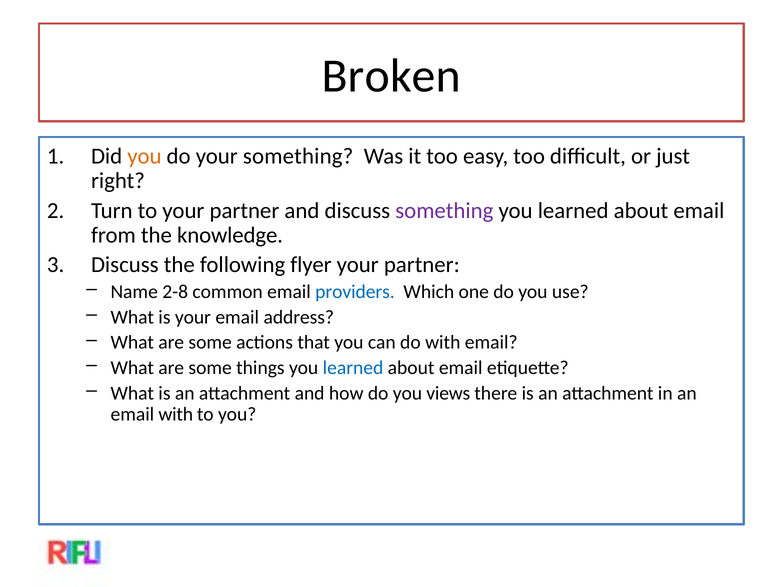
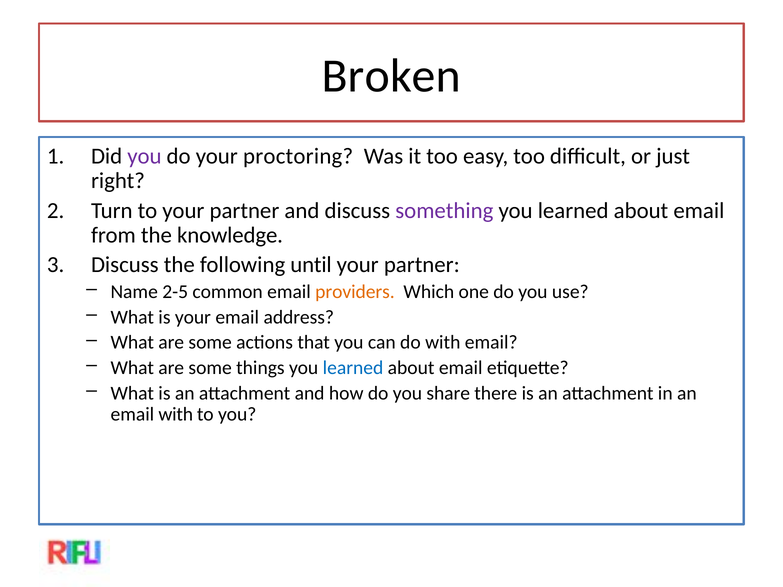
you at (144, 156) colour: orange -> purple
your something: something -> proctoring
flyer: flyer -> until
2-8: 2-8 -> 2-5
providers colour: blue -> orange
views: views -> share
